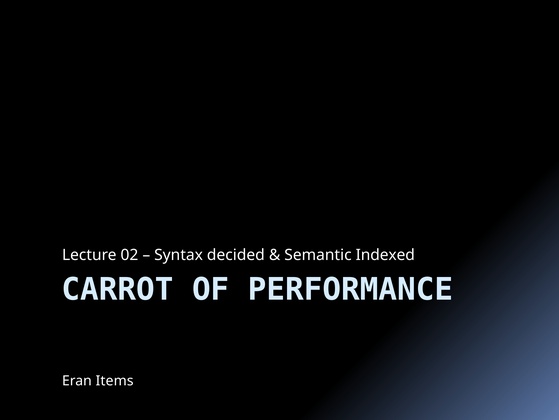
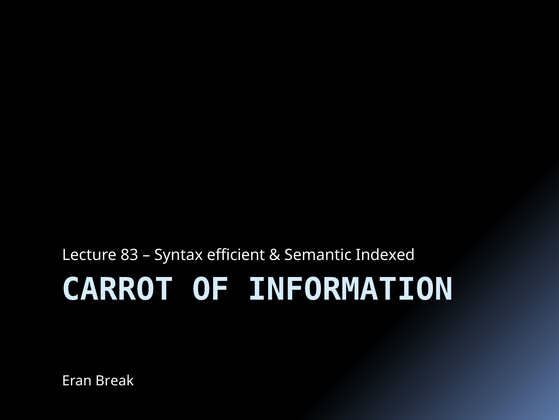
02: 02 -> 83
decided: decided -> efficient
PERFORMANCE: PERFORMANCE -> INFORMATION
Items: Items -> Break
